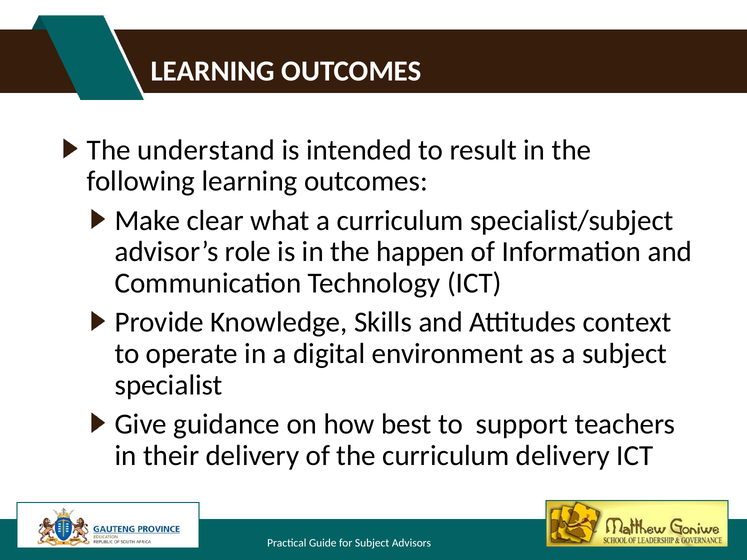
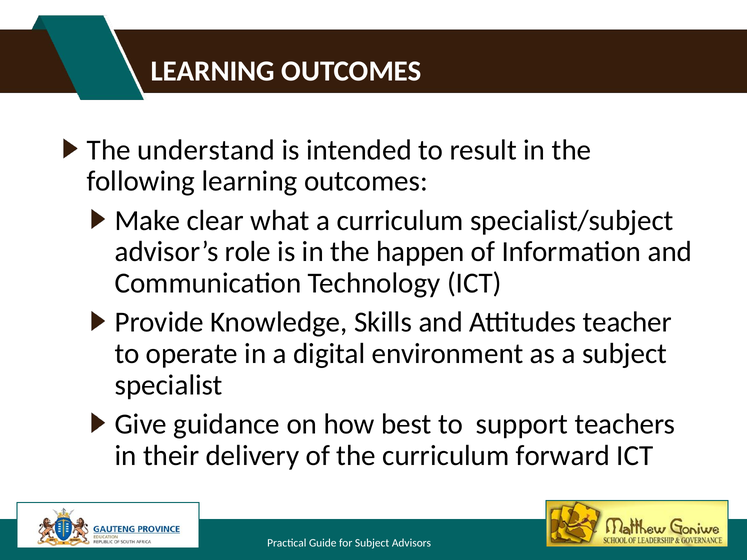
context: context -> teacher
curriculum delivery: delivery -> forward
